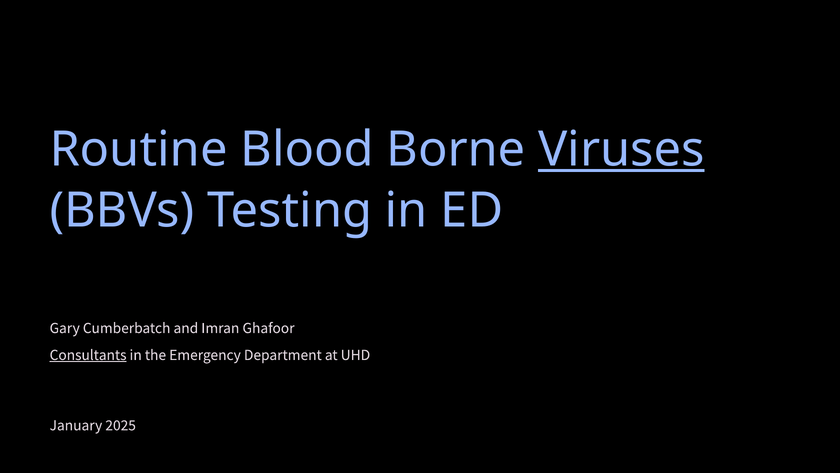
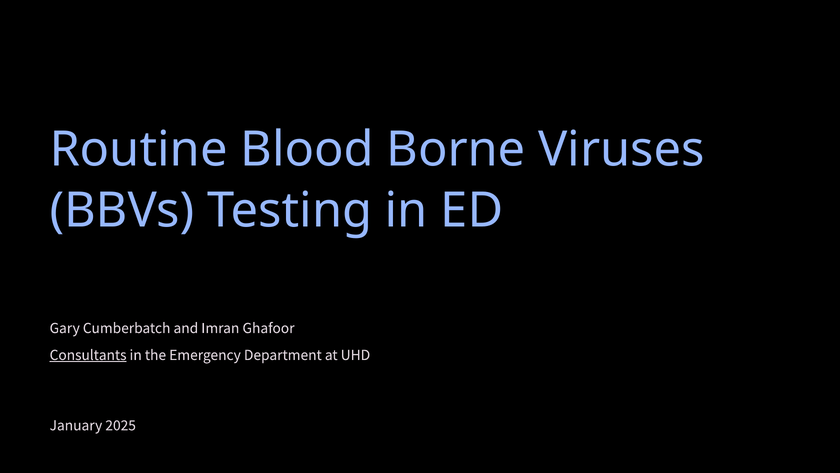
Viruses underline: present -> none
